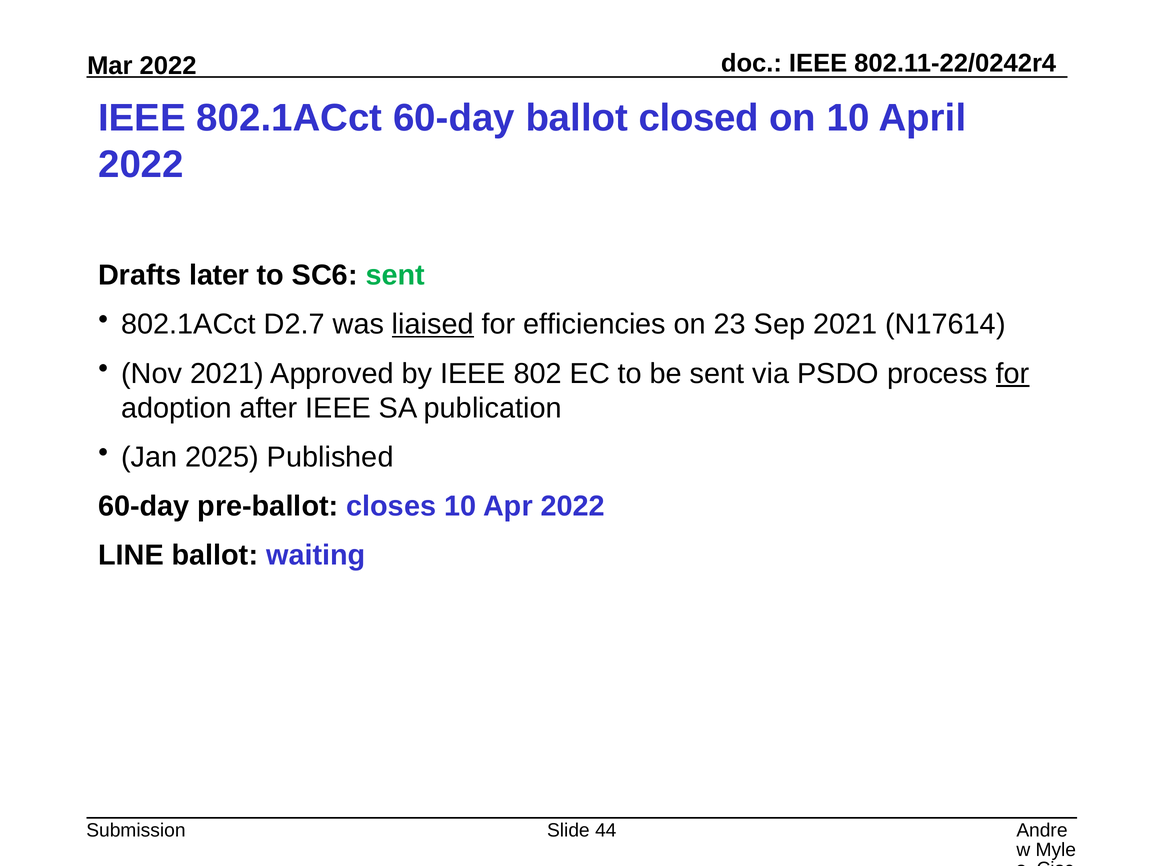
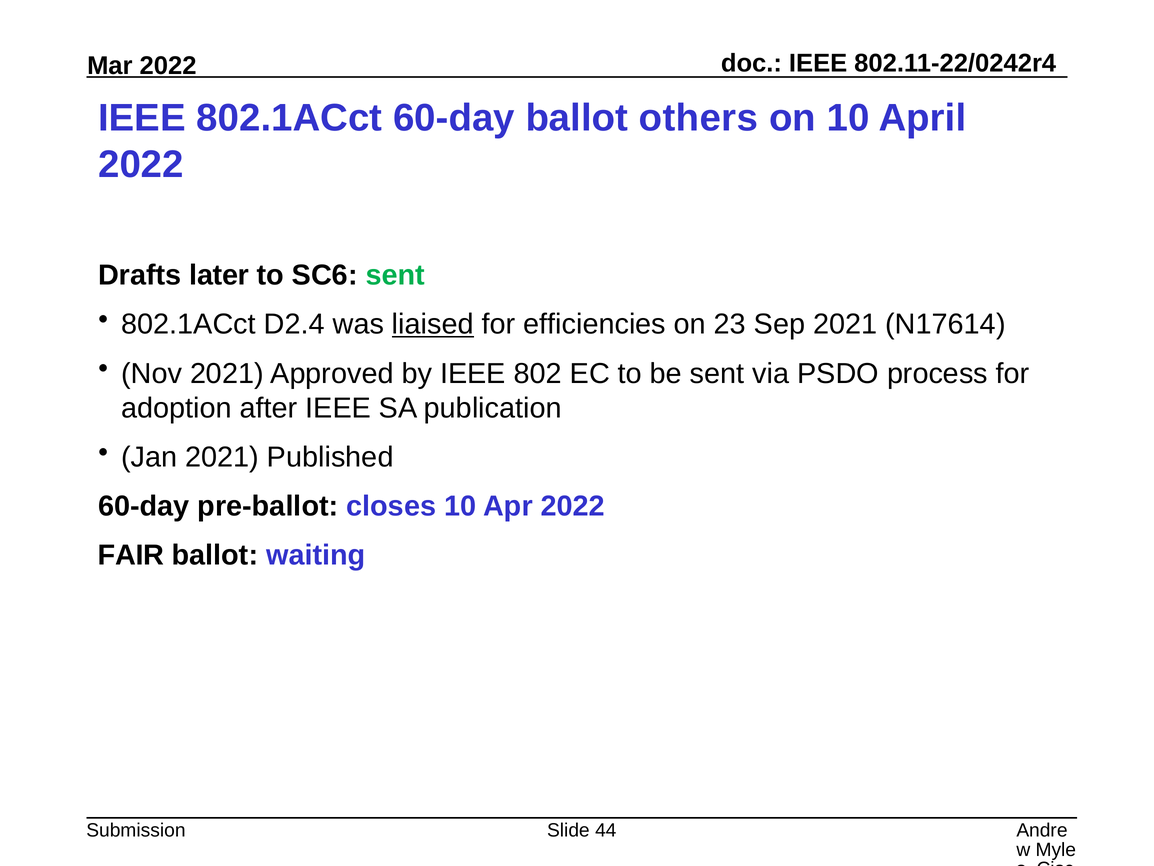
closed: closed -> others
D2.7: D2.7 -> D2.4
for at (1013, 373) underline: present -> none
Jan 2025: 2025 -> 2021
LINE: LINE -> FAIR
